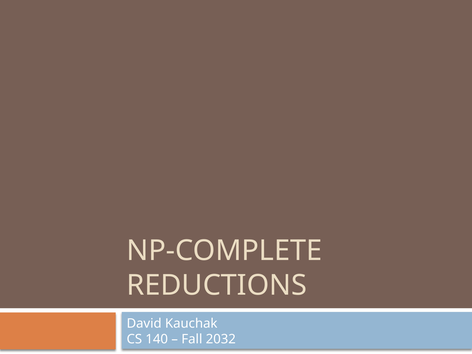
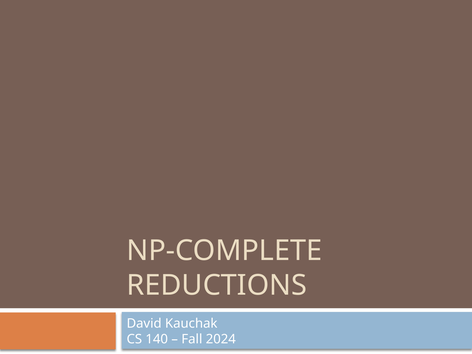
2032: 2032 -> 2024
